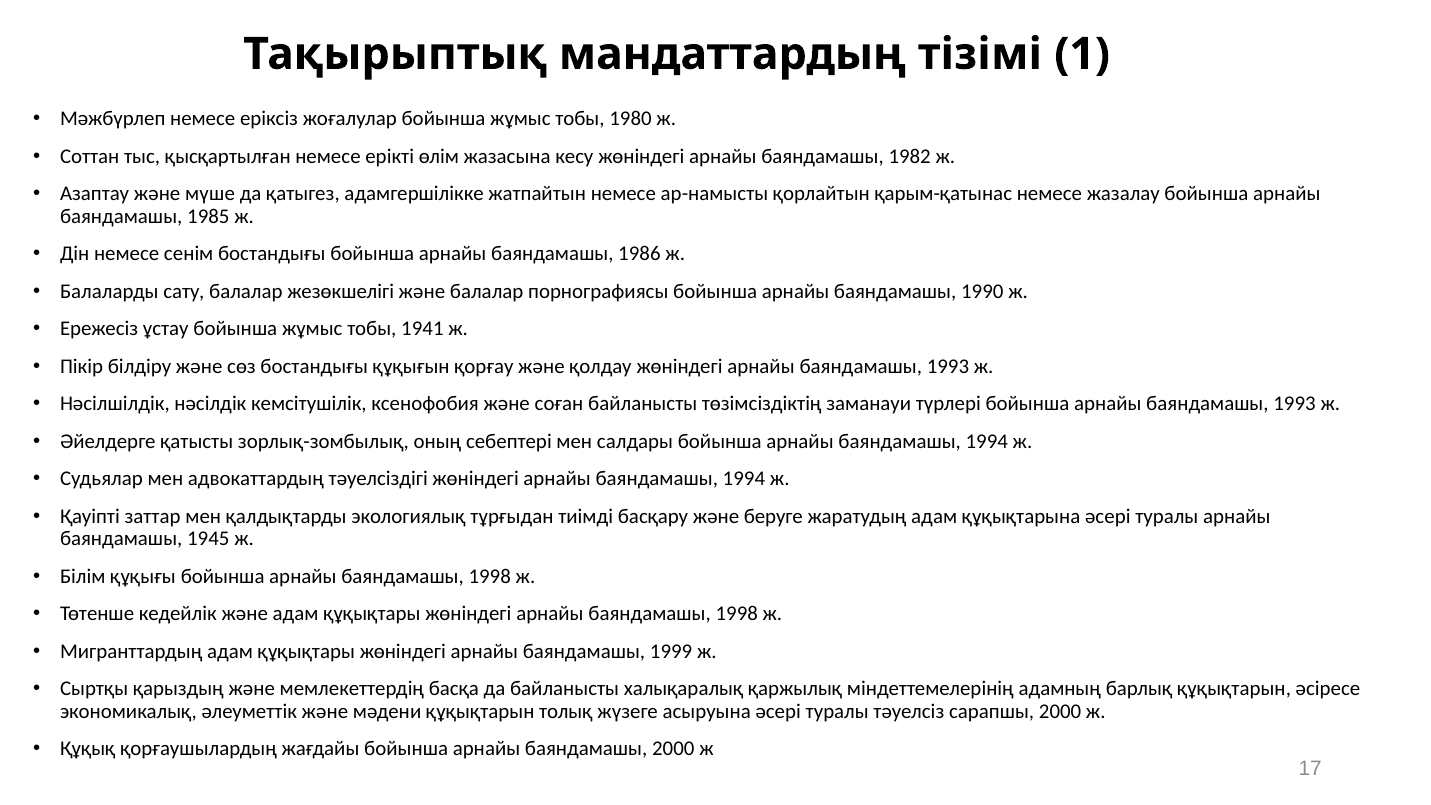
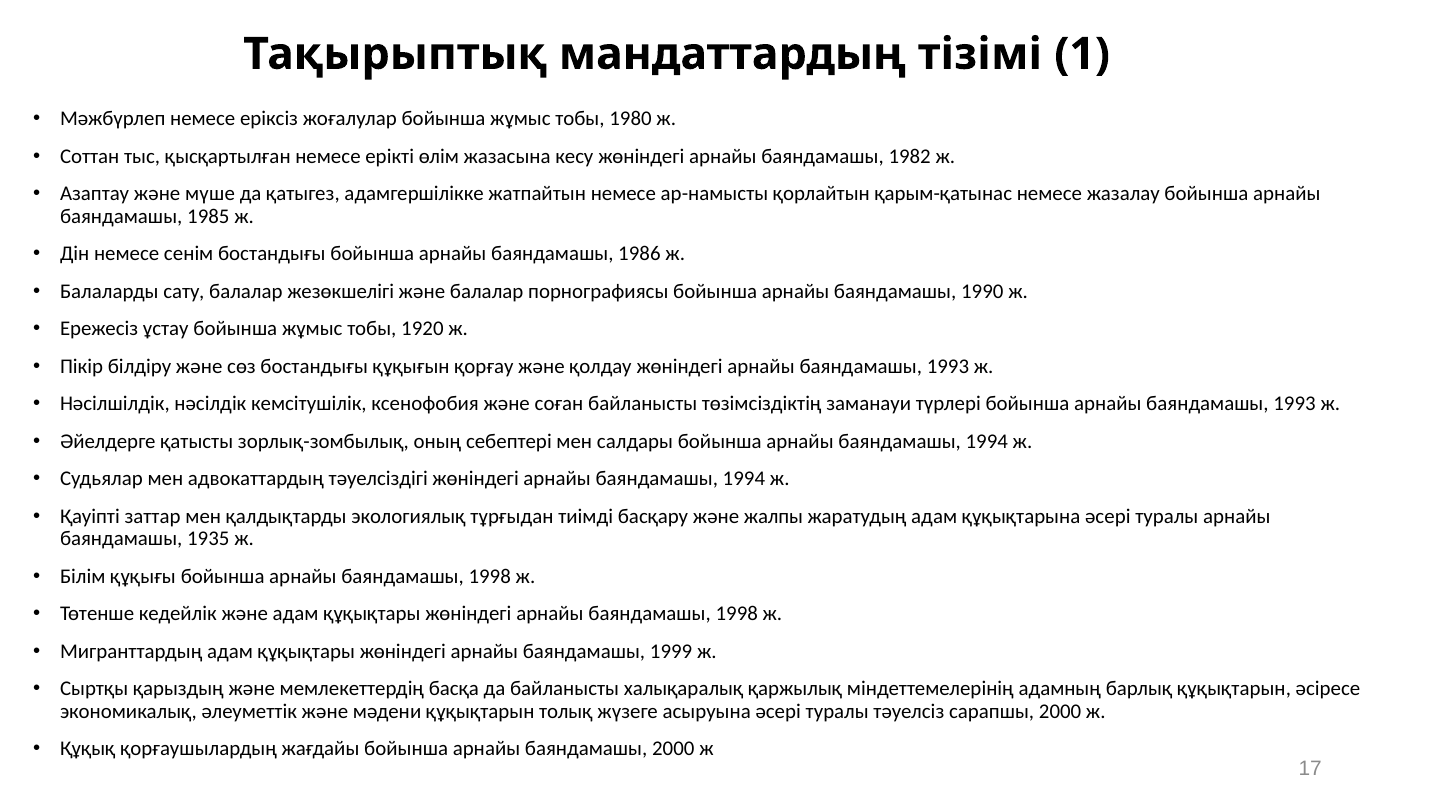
1941: 1941 -> 1920
беруге: беруге -> жалпы
1945: 1945 -> 1935
